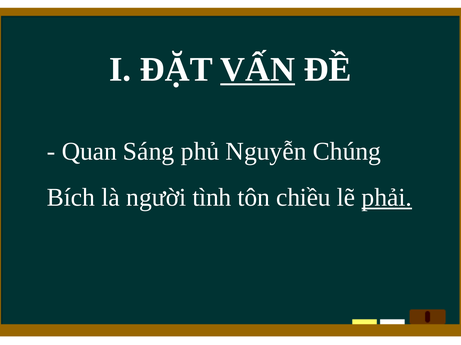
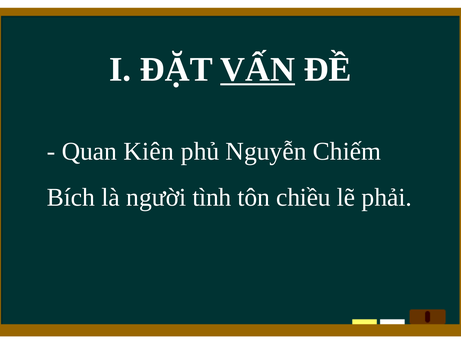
Sáng: Sáng -> Kiên
Chúng: Chúng -> Chiếm
phải underline: present -> none
